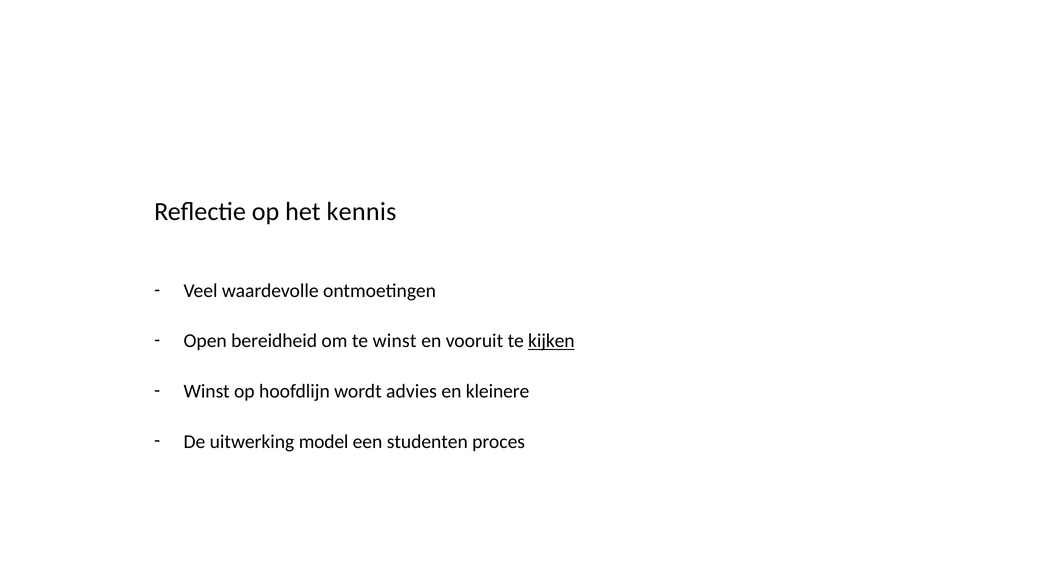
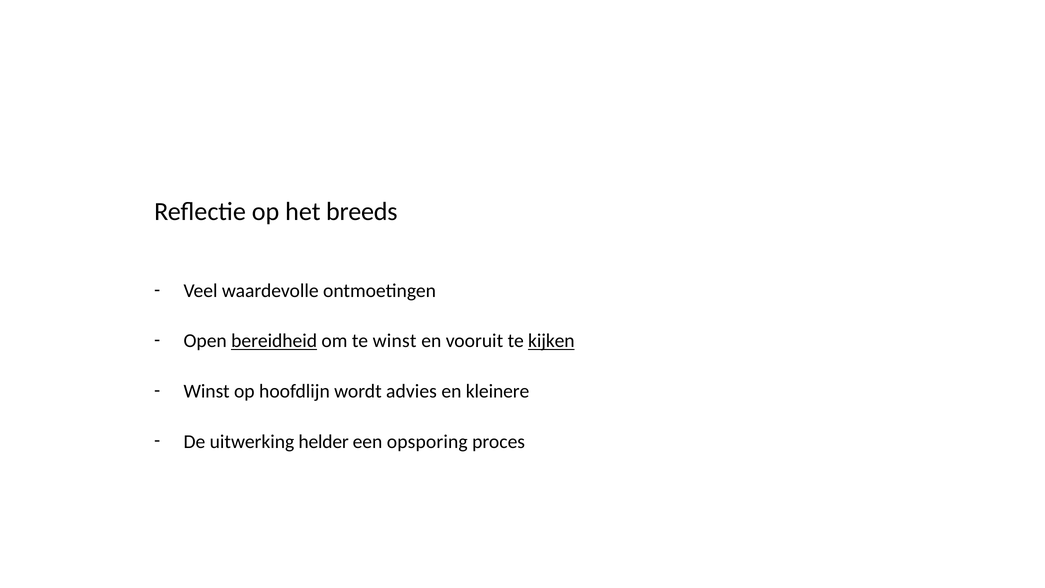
kennis: kennis -> breeds
bereidheid underline: none -> present
model: model -> helder
studenten: studenten -> opsporing
